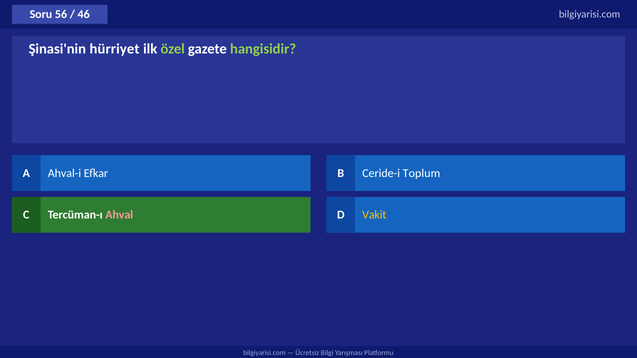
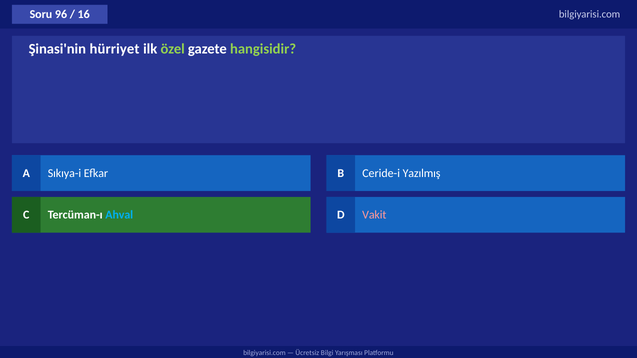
56: 56 -> 96
46: 46 -> 16
Ahval-i: Ahval-i -> Sıkıya-i
Toplum: Toplum -> Yazılmış
Ahval colour: pink -> light blue
Vakit colour: yellow -> pink
